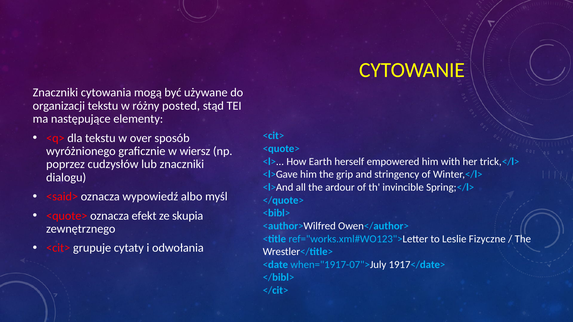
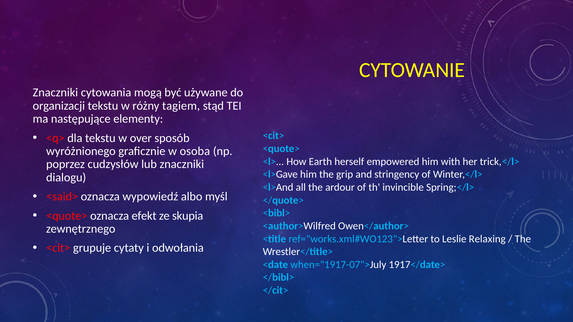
posted: posted -> tagiem
wiersz: wiersz -> osoba
Fizyczne: Fizyczne -> Relaxing
